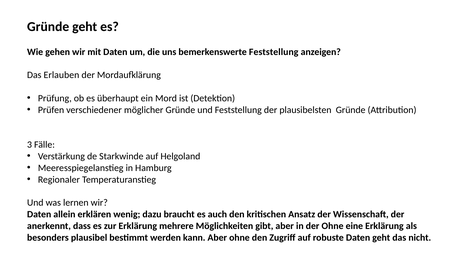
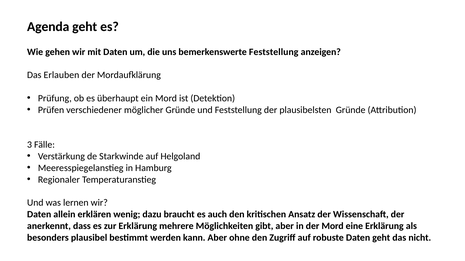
Gründe at (48, 27): Gründe -> Agenda
der Ohne: Ohne -> Mord
